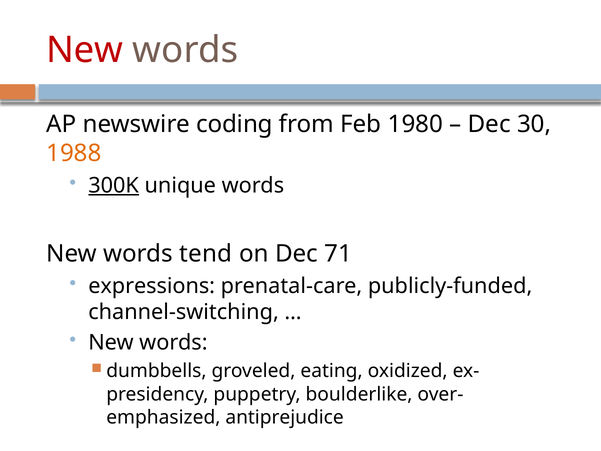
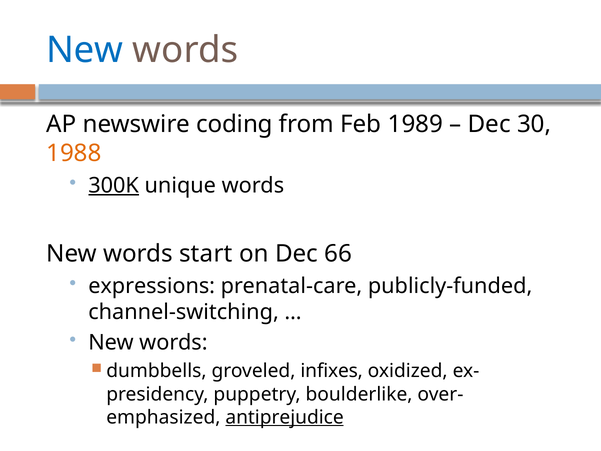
New at (85, 50) colour: red -> blue
1980: 1980 -> 1989
tend: tend -> start
71: 71 -> 66
eating: eating -> infixes
antiprejudice underline: none -> present
